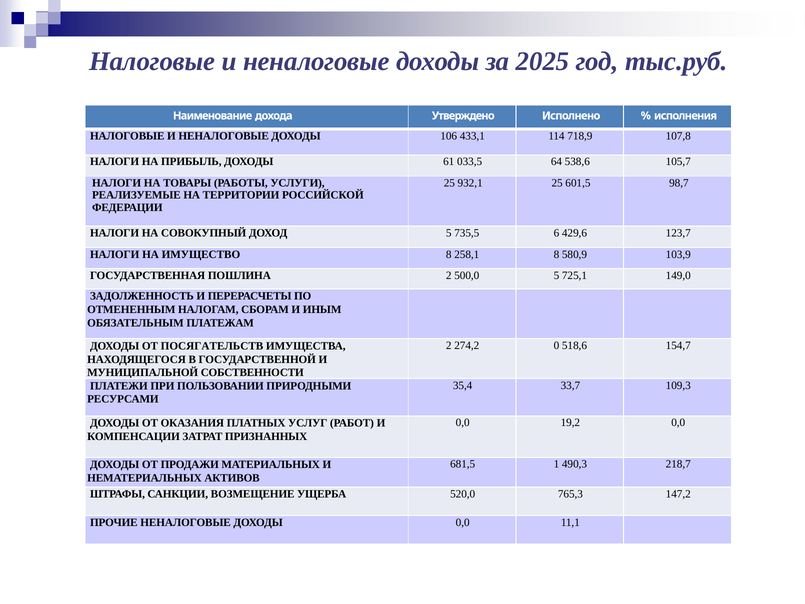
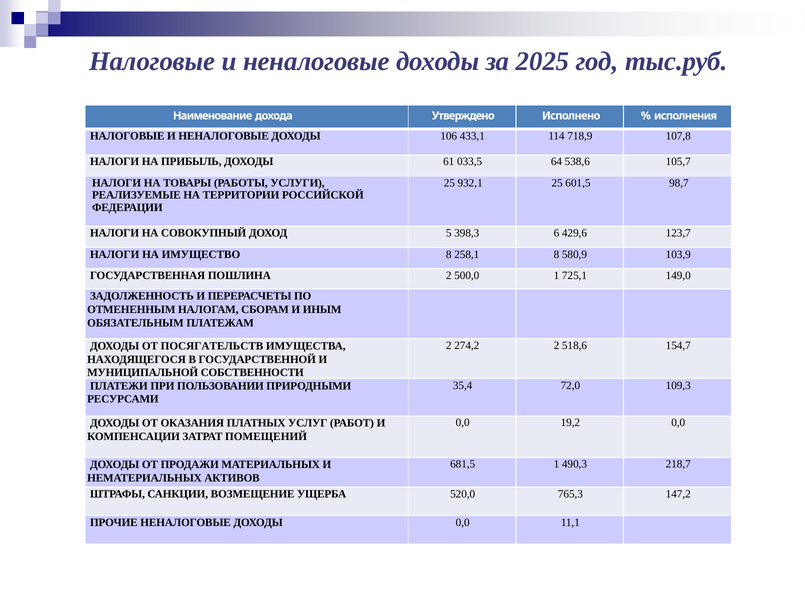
735,5: 735,5 -> 398,3
500,0 5: 5 -> 1
274,2 0: 0 -> 2
33,7: 33,7 -> 72,0
ПРИЗНАННЫХ: ПРИЗНАННЫХ -> ПОМЕЩЕНИЙ
